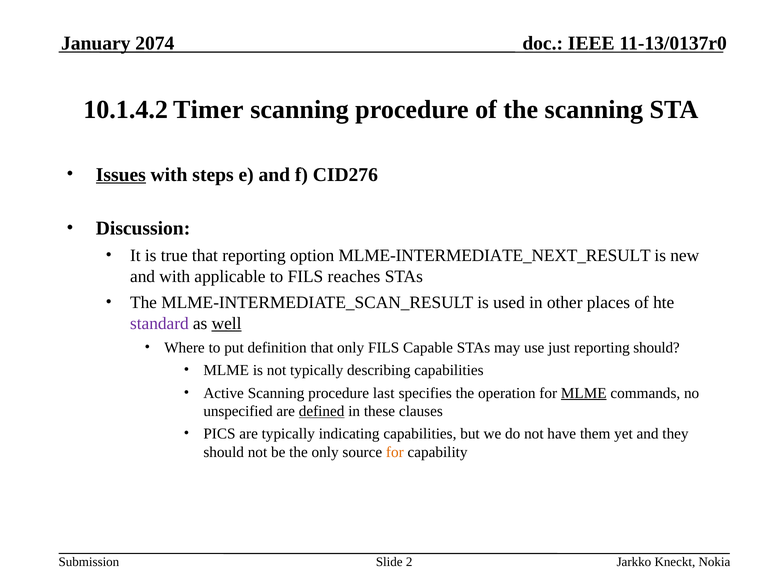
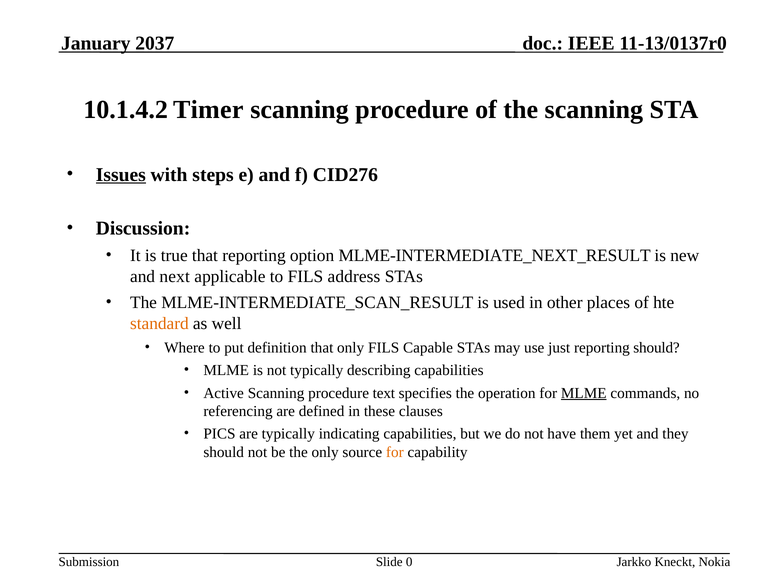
2074: 2074 -> 2037
and with: with -> next
reaches: reaches -> address
standard colour: purple -> orange
well underline: present -> none
last: last -> text
unspecified: unspecified -> referencing
defined underline: present -> none
2: 2 -> 0
